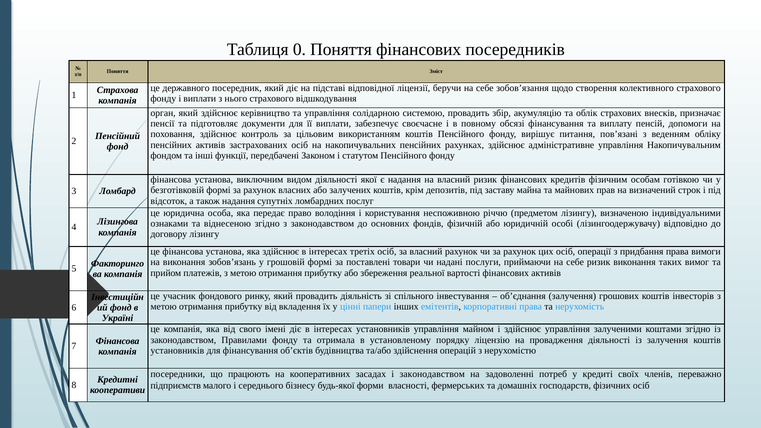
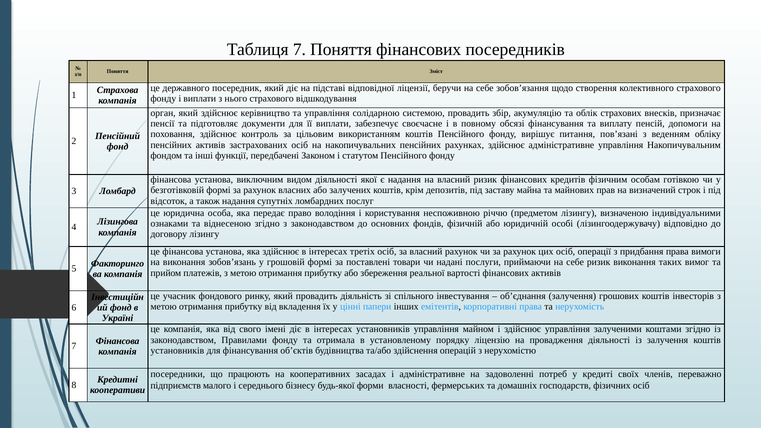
Таблиця 0: 0 -> 7
і законодавством: законодавством -> адміністративне
